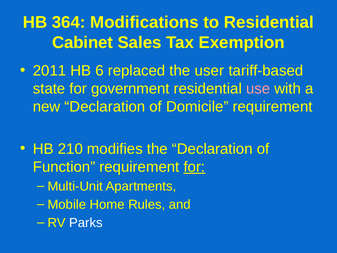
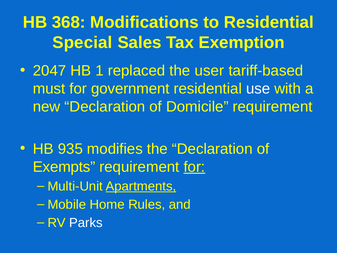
364: 364 -> 368
Cabinet: Cabinet -> Special
2011: 2011 -> 2047
6: 6 -> 1
state: state -> must
use colour: pink -> white
210: 210 -> 935
Function: Function -> Exempts
Apartments underline: none -> present
